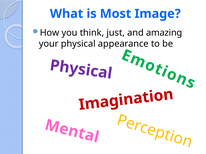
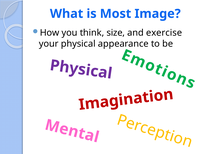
just: just -> size
amazing: amazing -> exercise
